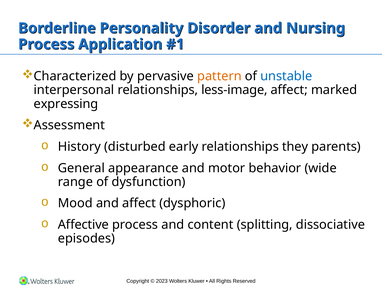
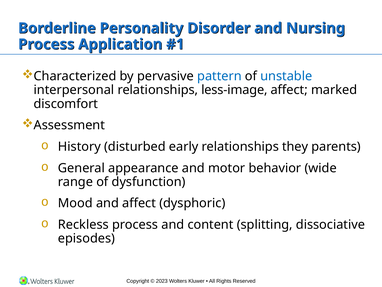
pattern colour: orange -> blue
expressing: expressing -> discomfort
Affective: Affective -> Reckless
